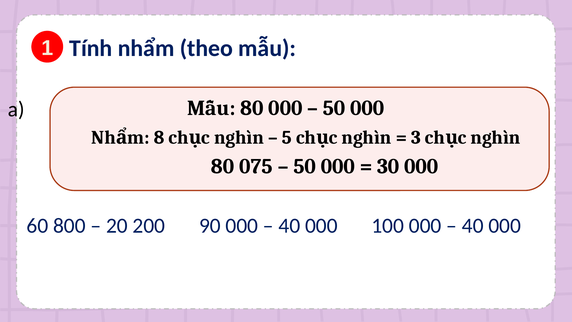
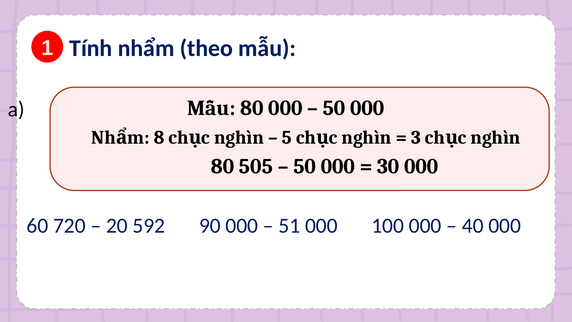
075: 075 -> 505
800: 800 -> 720
200: 200 -> 592
40 at (289, 226): 40 -> 51
